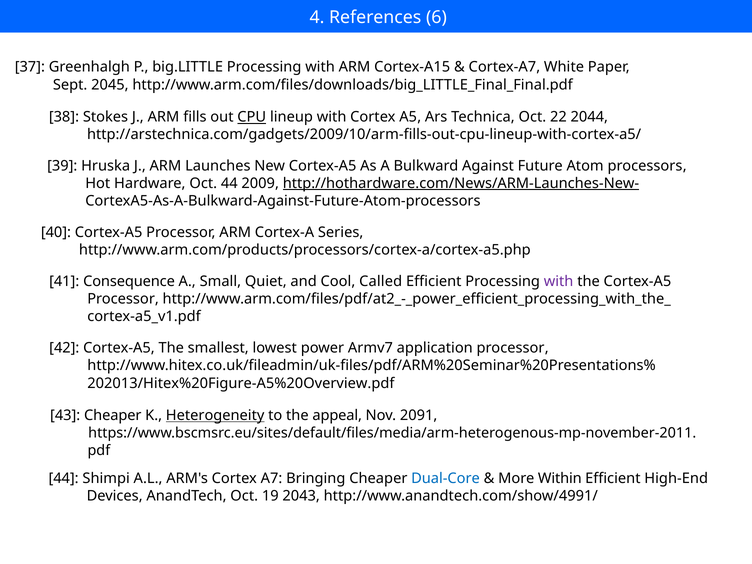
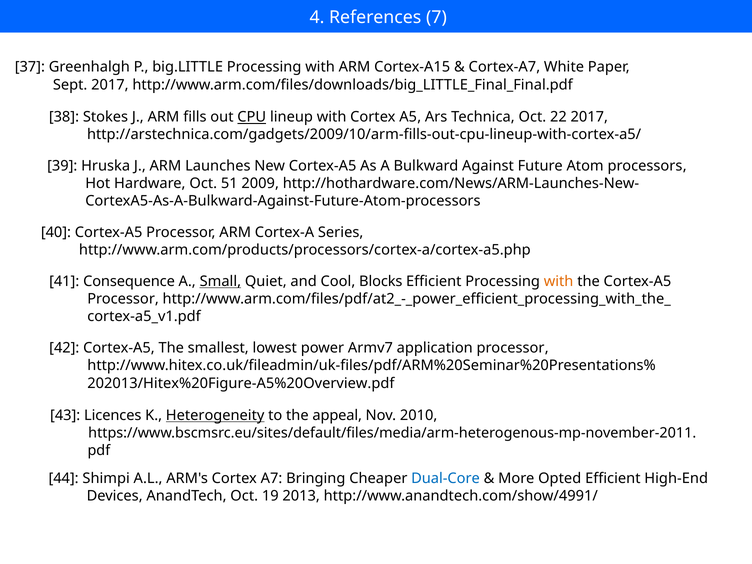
6: 6 -> 7
Sept 2045: 2045 -> 2017
22 2044: 2044 -> 2017
Oct 44: 44 -> 51
http://hothardware.com/News/ARM-Launches-New- underline: present -> none
Small underline: none -> present
Called: Called -> Blocks
with at (559, 281) colour: purple -> orange
43 Cheaper: Cheaper -> Licences
2091: 2091 -> 2010
Within: Within -> Opted
2043: 2043 -> 2013
